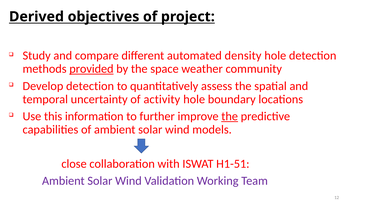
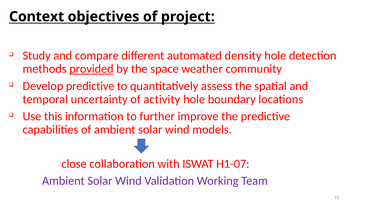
Derived: Derived -> Context
Develop detection: detection -> predictive
the at (230, 116) underline: present -> none
H1-51: H1-51 -> H1-07
